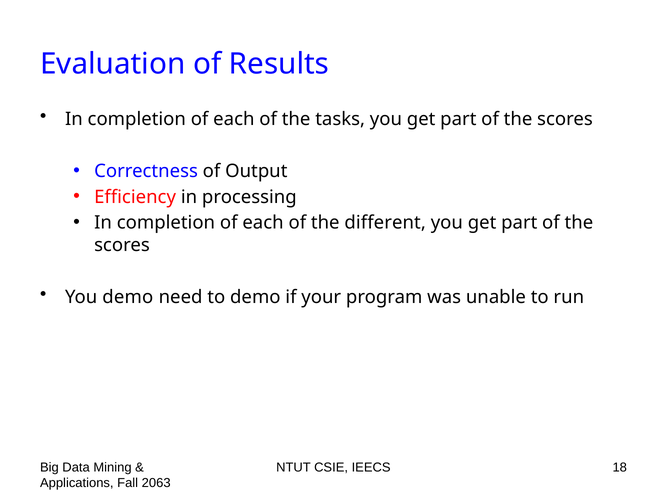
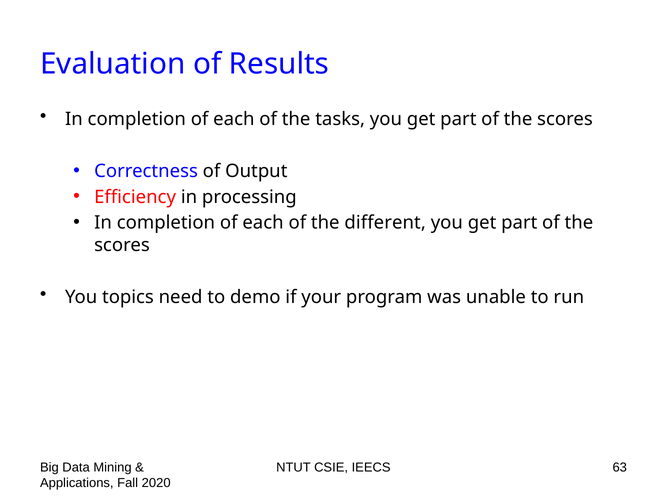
You demo: demo -> topics
18: 18 -> 63
2063: 2063 -> 2020
